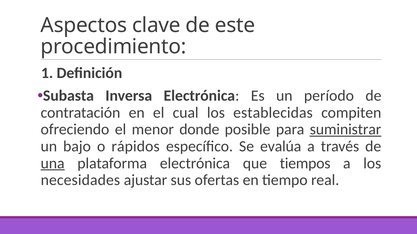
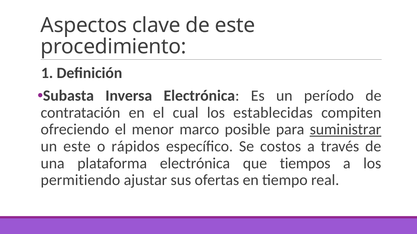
donde: donde -> marco
un bajo: bajo -> este
evalúa: evalúa -> costos
una underline: present -> none
necesidades: necesidades -> permitiendo
